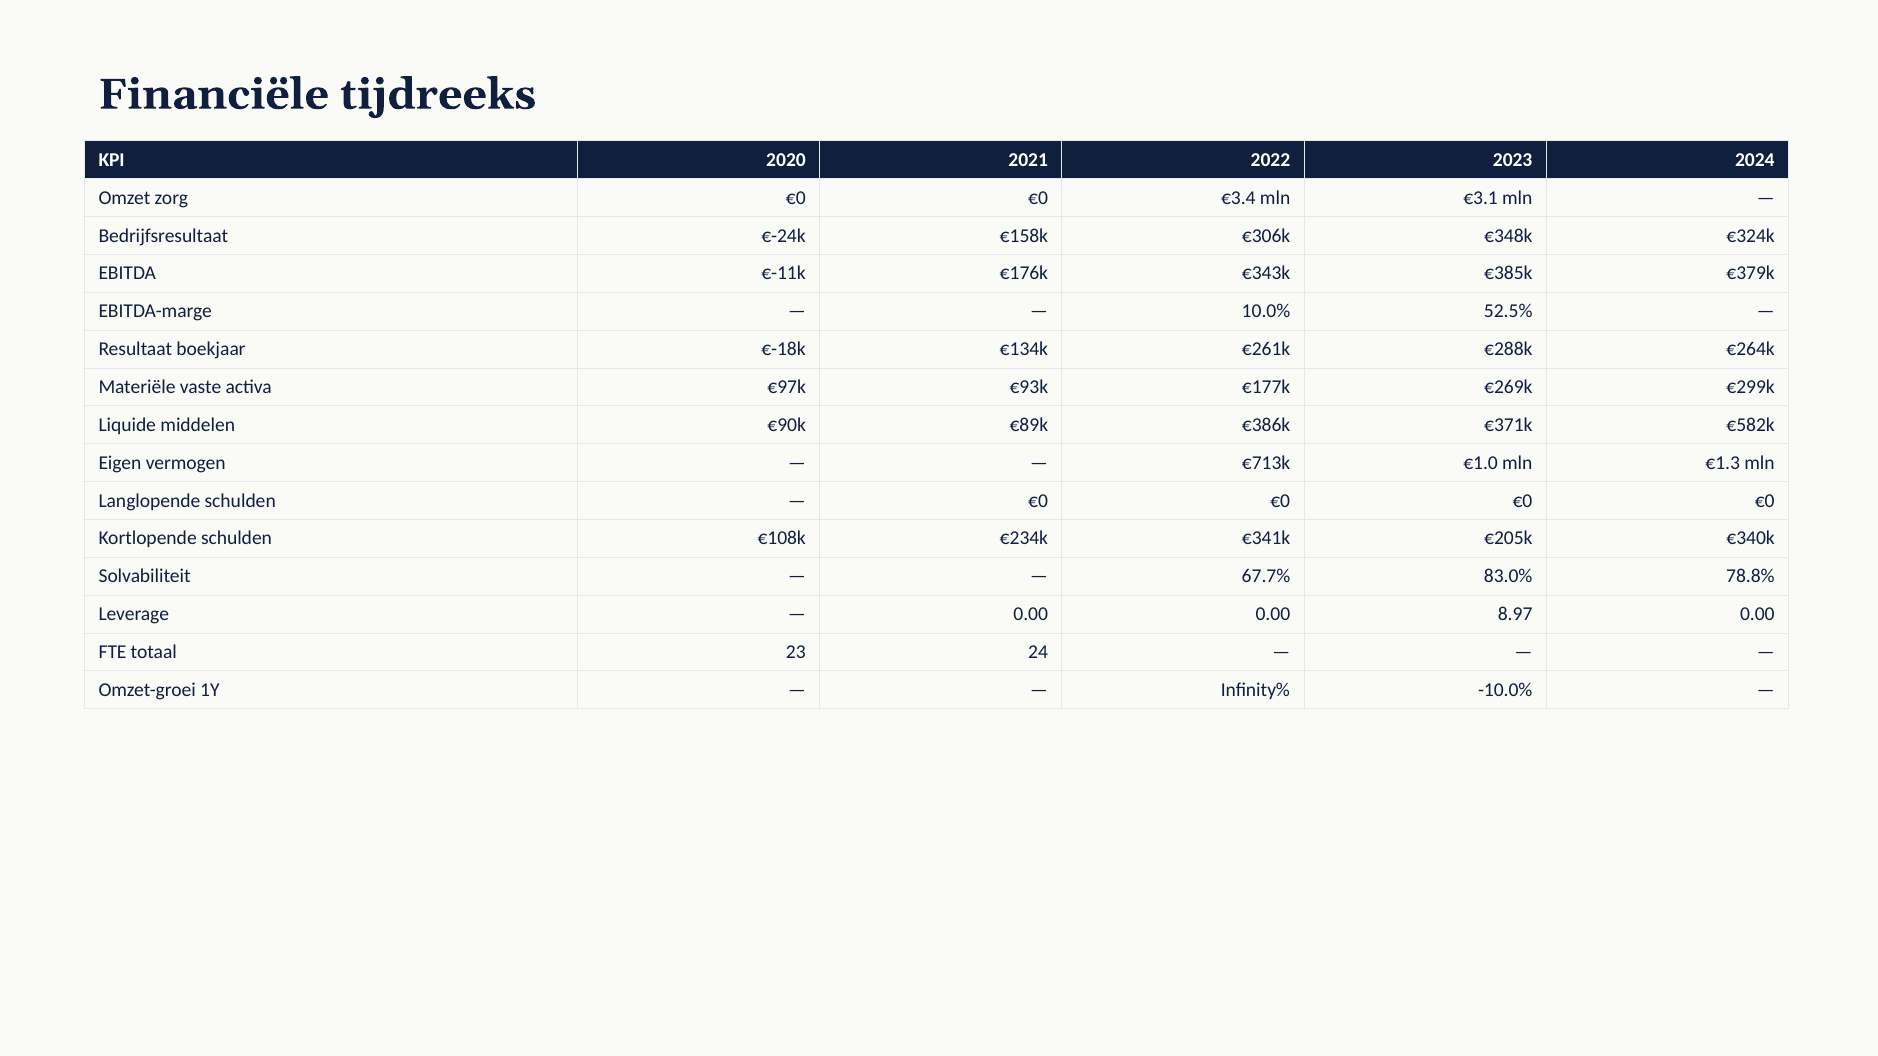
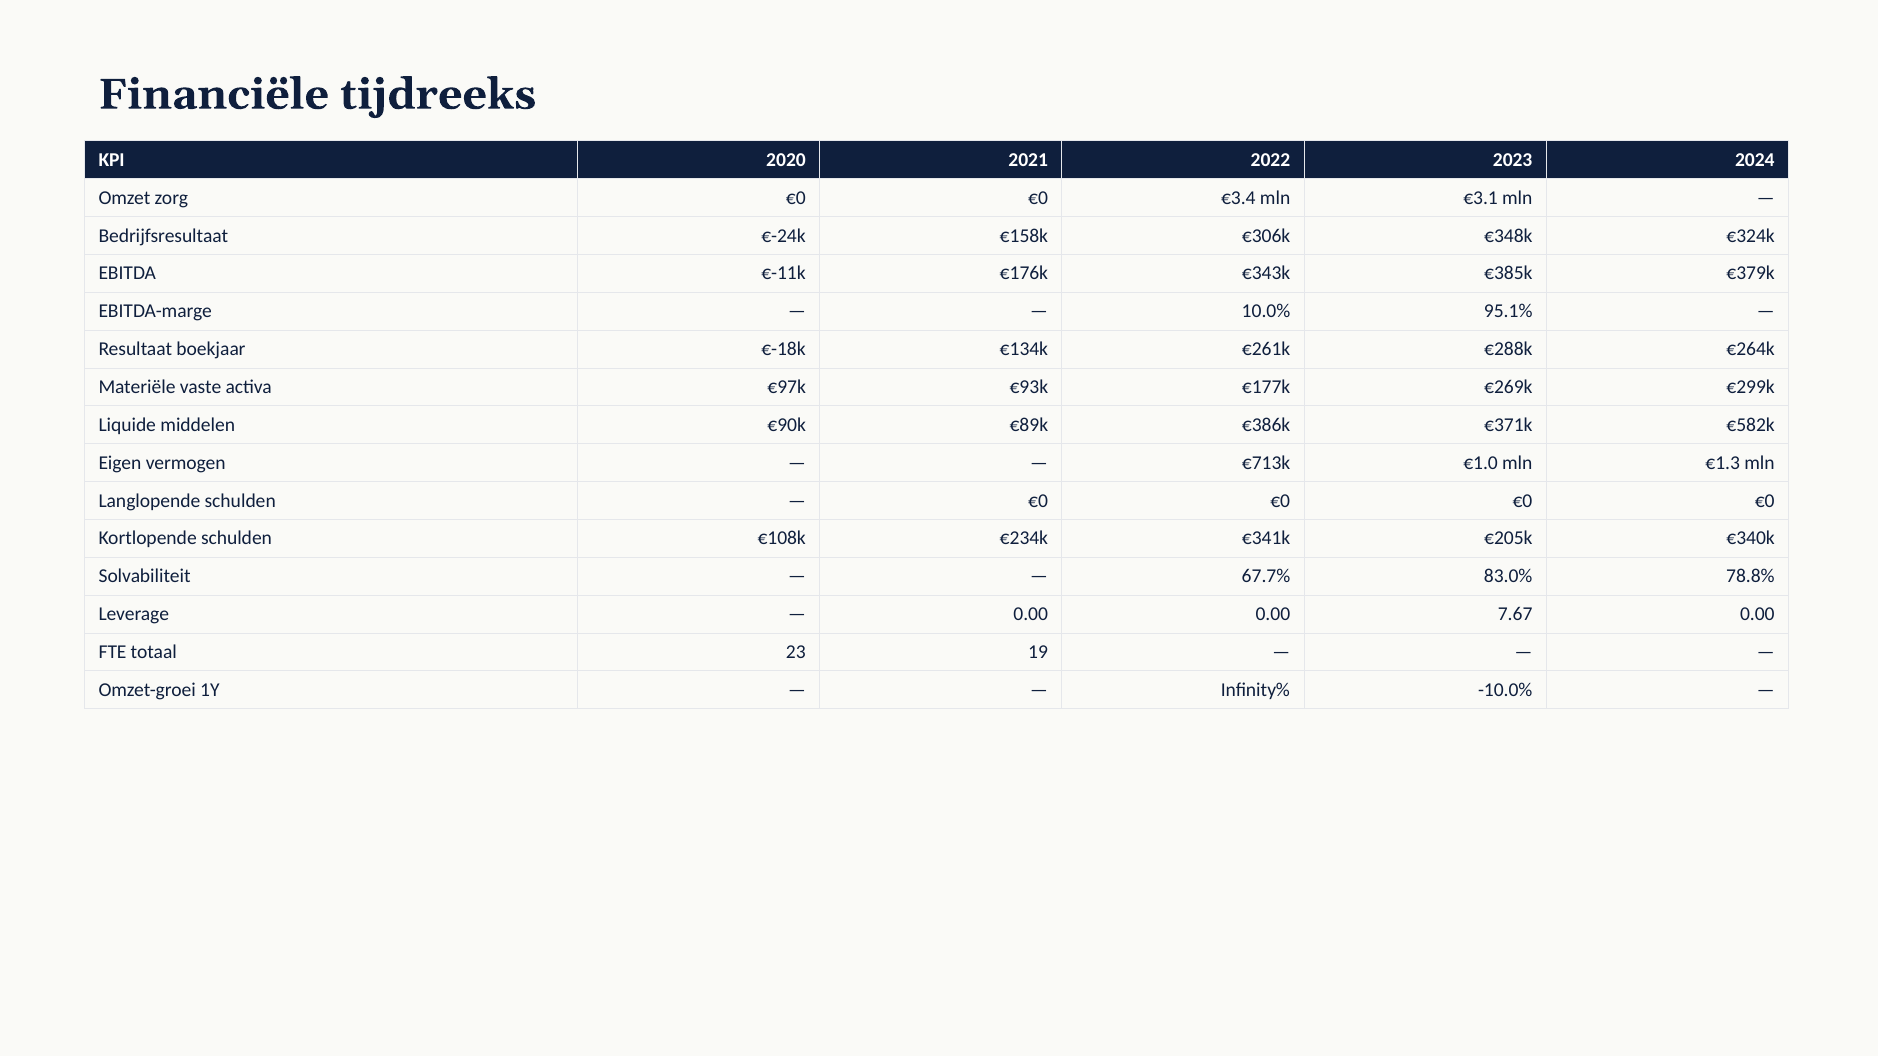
52.5%: 52.5% -> 95.1%
8.97: 8.97 -> 7.67
24: 24 -> 19
